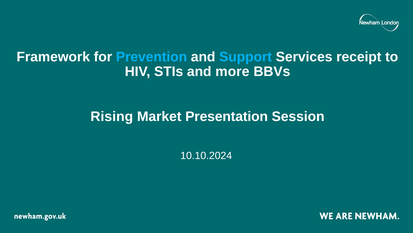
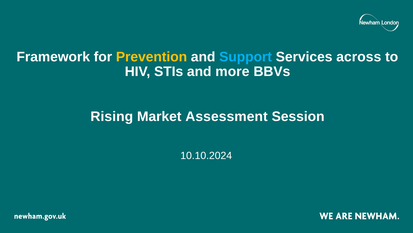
Prevention colour: light blue -> yellow
receipt: receipt -> across
Presentation: Presentation -> Assessment
